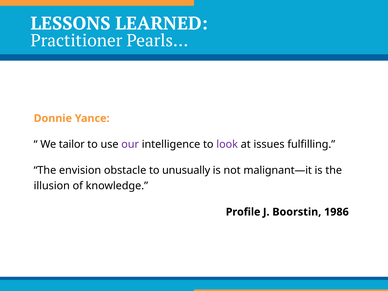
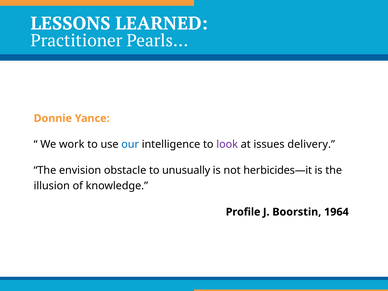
tailor: tailor -> work
our colour: purple -> blue
fulfilling: fulfilling -> delivery
malignant—it: malignant—it -> herbicides—it
1986: 1986 -> 1964
